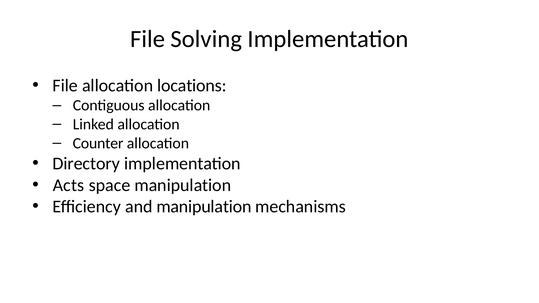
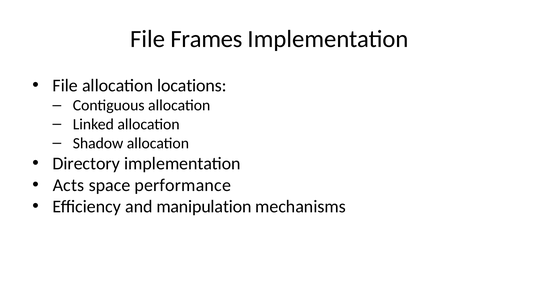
Solving: Solving -> Frames
Counter: Counter -> Shadow
space manipulation: manipulation -> performance
